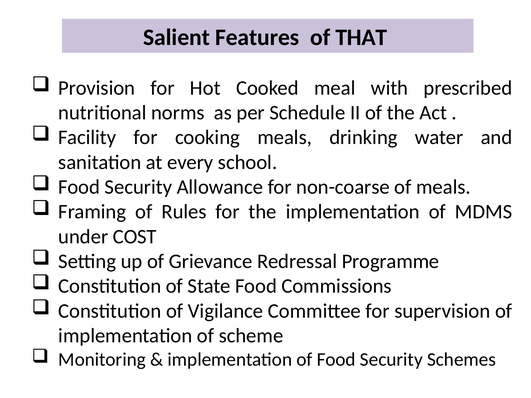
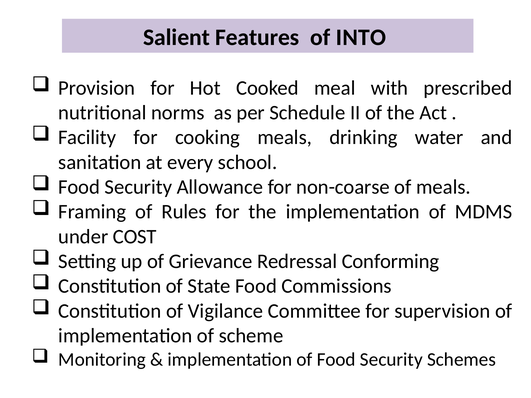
THAT: THAT -> INTO
Programme: Programme -> Conforming
